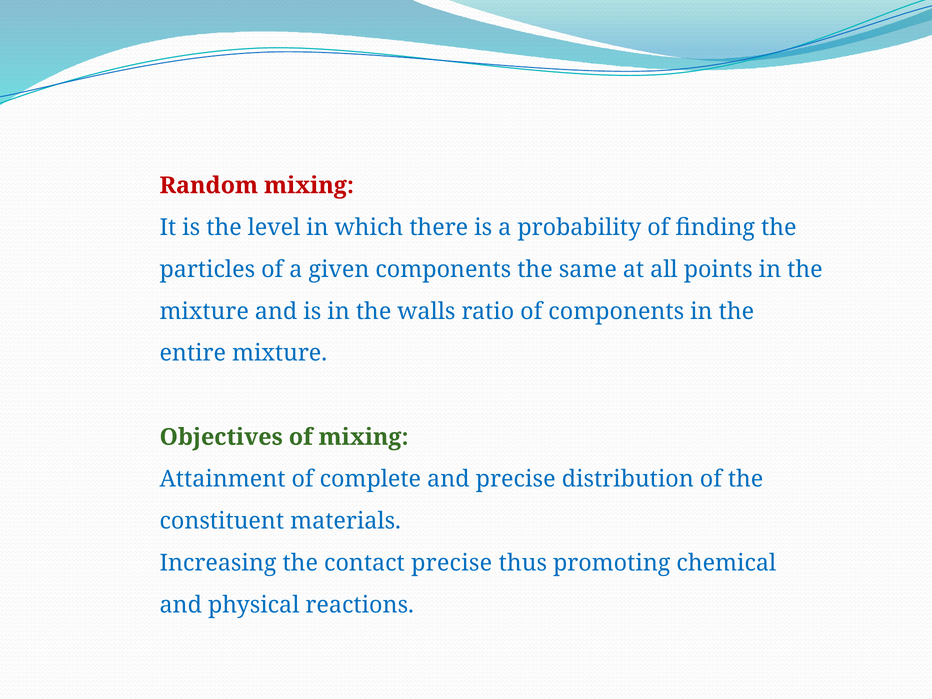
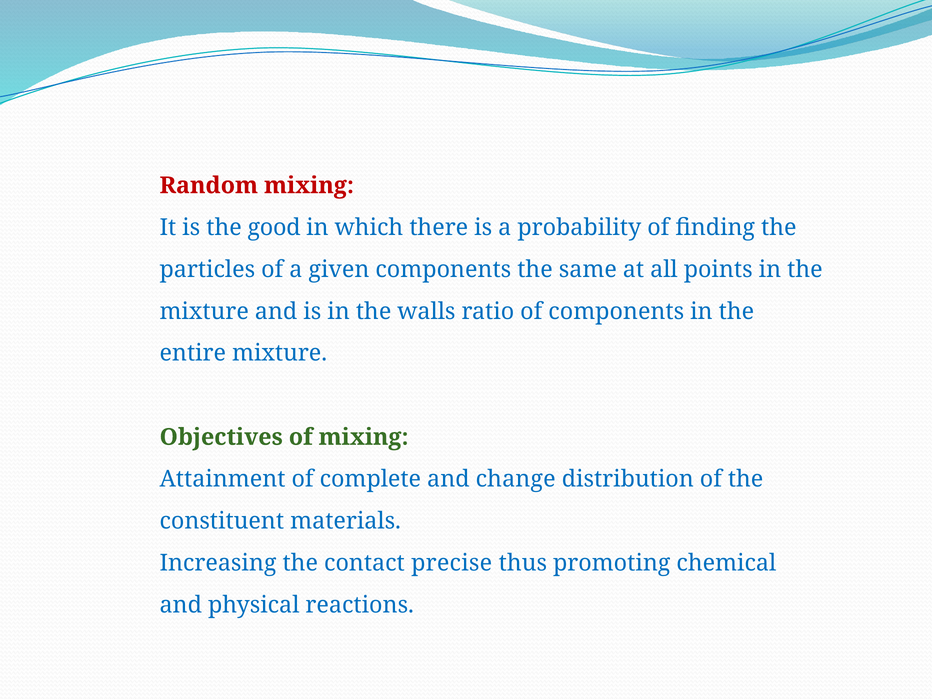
level: level -> good
and precise: precise -> change
